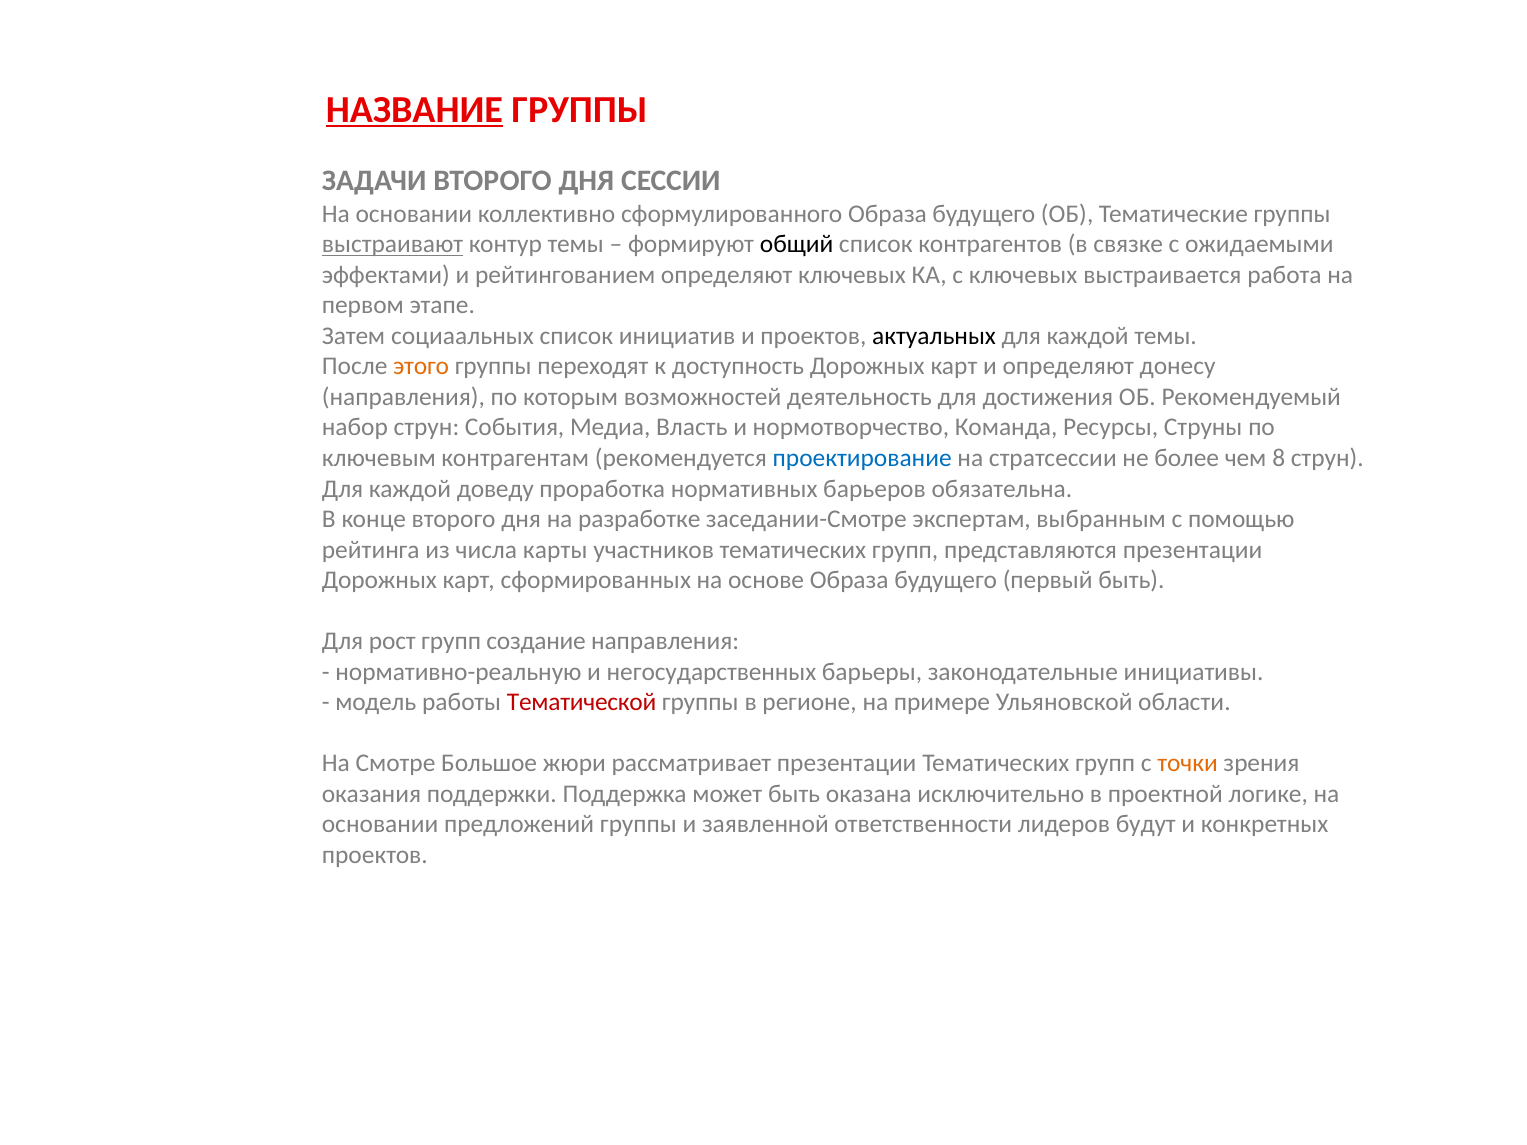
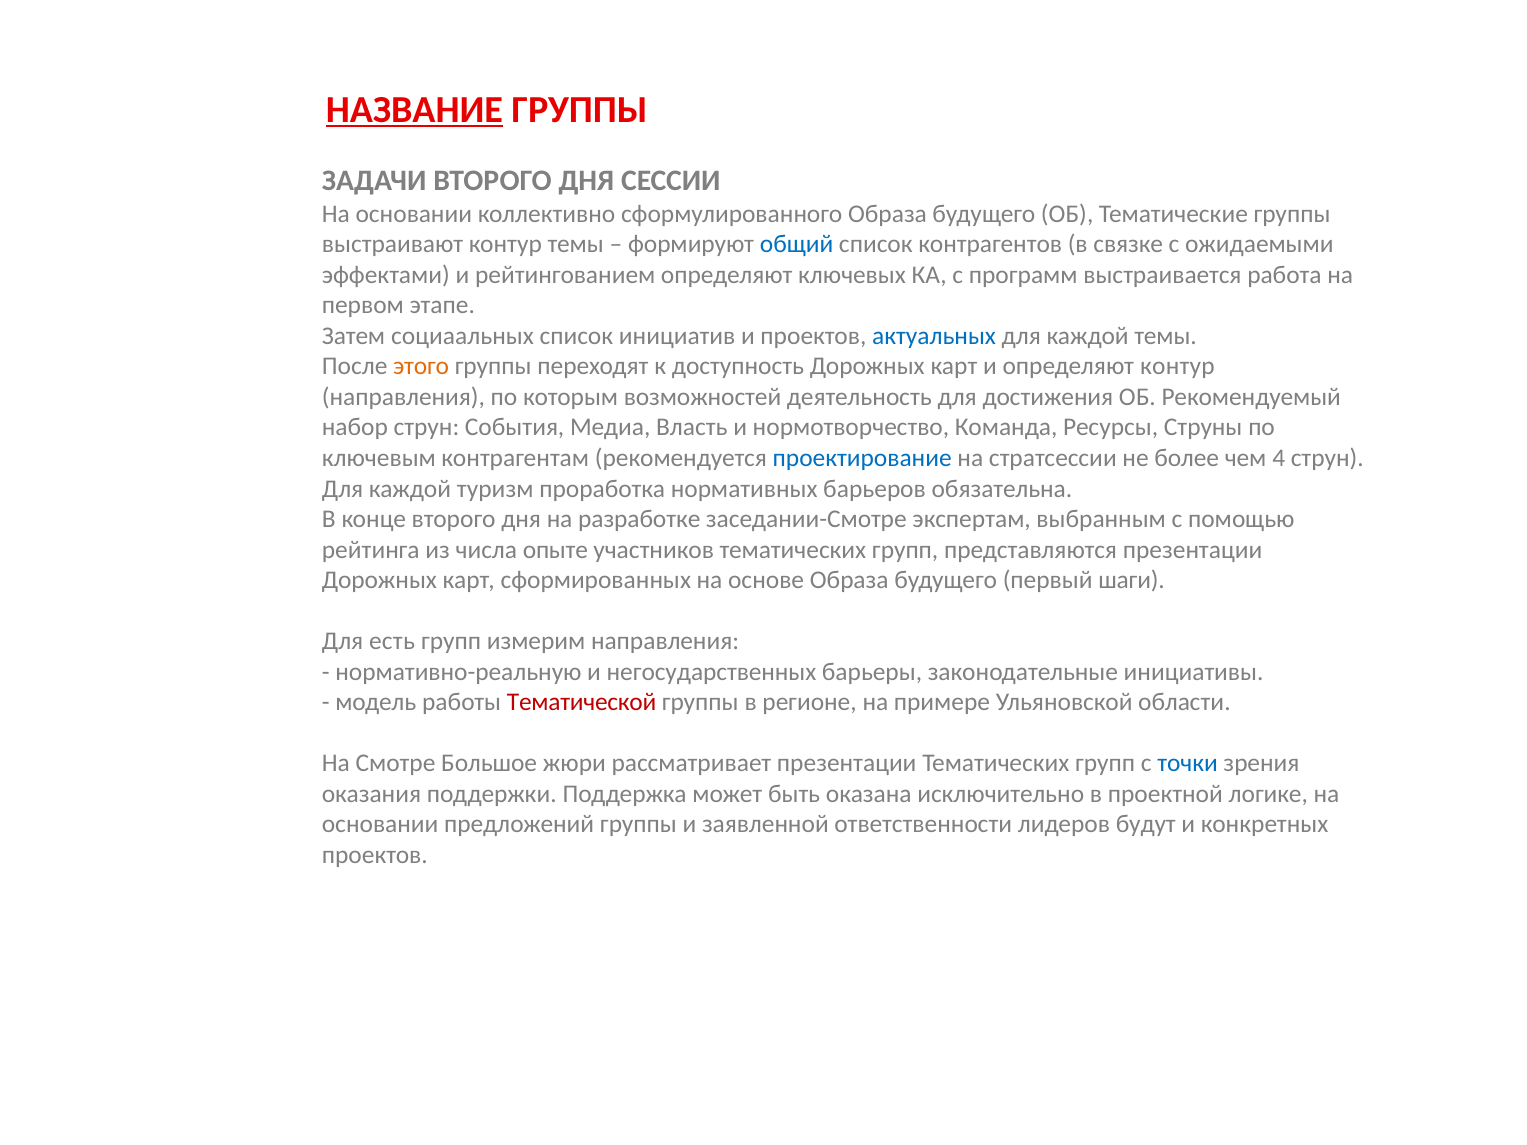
выстраивают underline: present -> none
общий colour: black -> blue
с ключевых: ключевых -> программ
актуальных colour: black -> blue
определяют донесу: донесу -> контур
8: 8 -> 4
доведу: доведу -> туризм
карты: карты -> опыте
первый быть: быть -> шаги
рост: рост -> есть
создание: создание -> измерим
точки colour: orange -> blue
